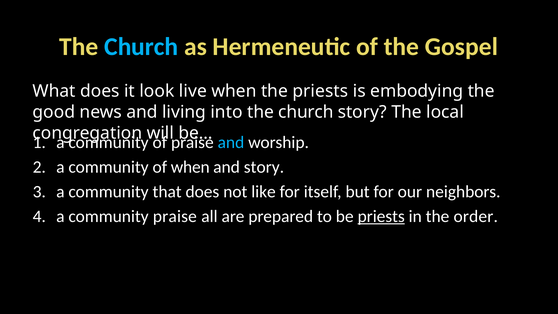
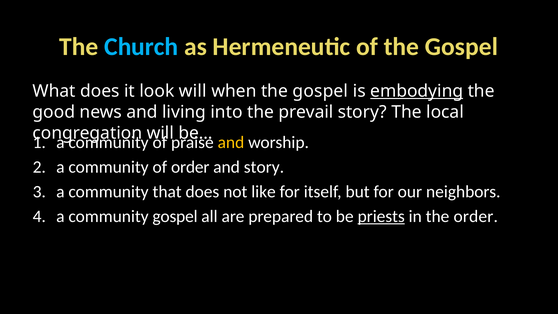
look live: live -> will
when the priests: priests -> gospel
embodying underline: none -> present
into the church: church -> prevail
and at (231, 142) colour: light blue -> yellow
of when: when -> order
community praise: praise -> gospel
